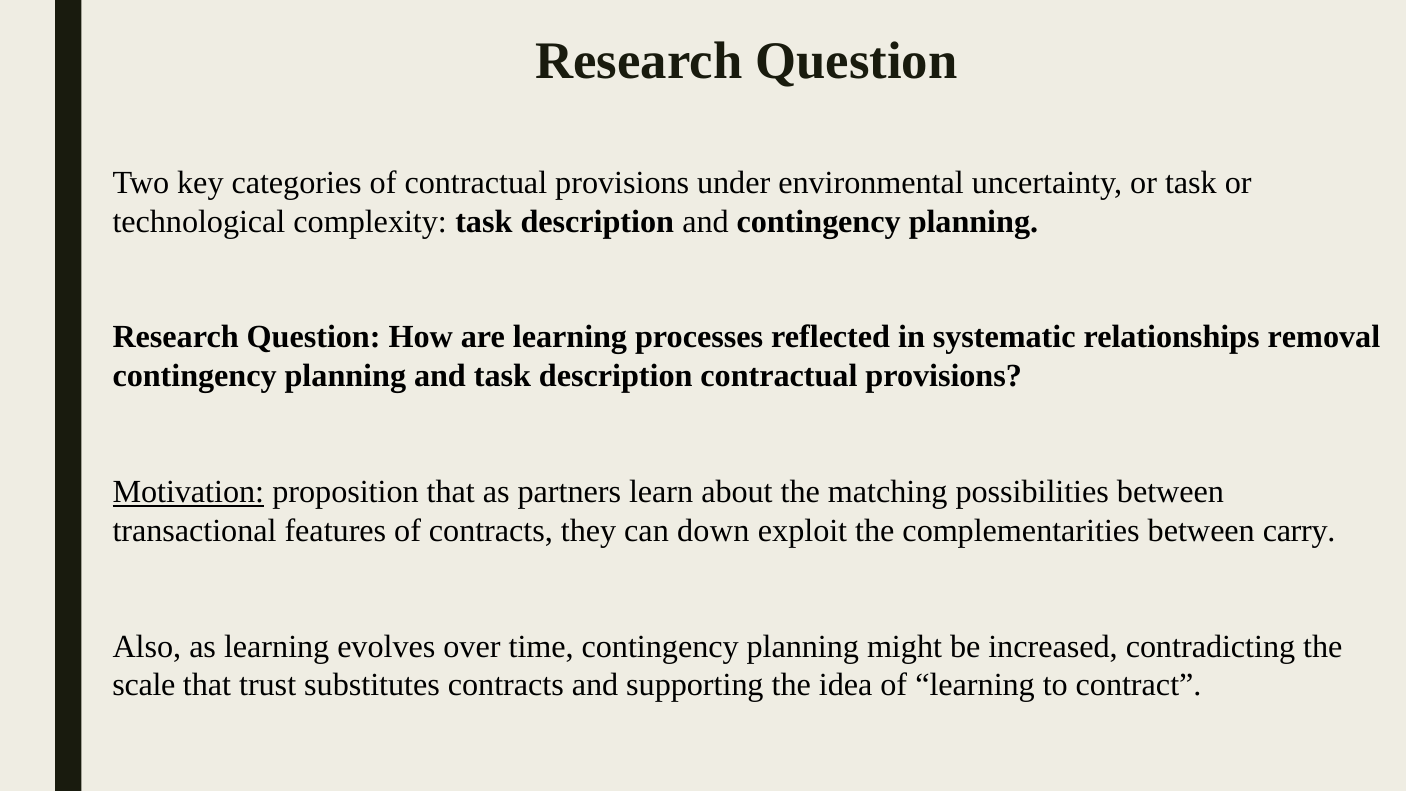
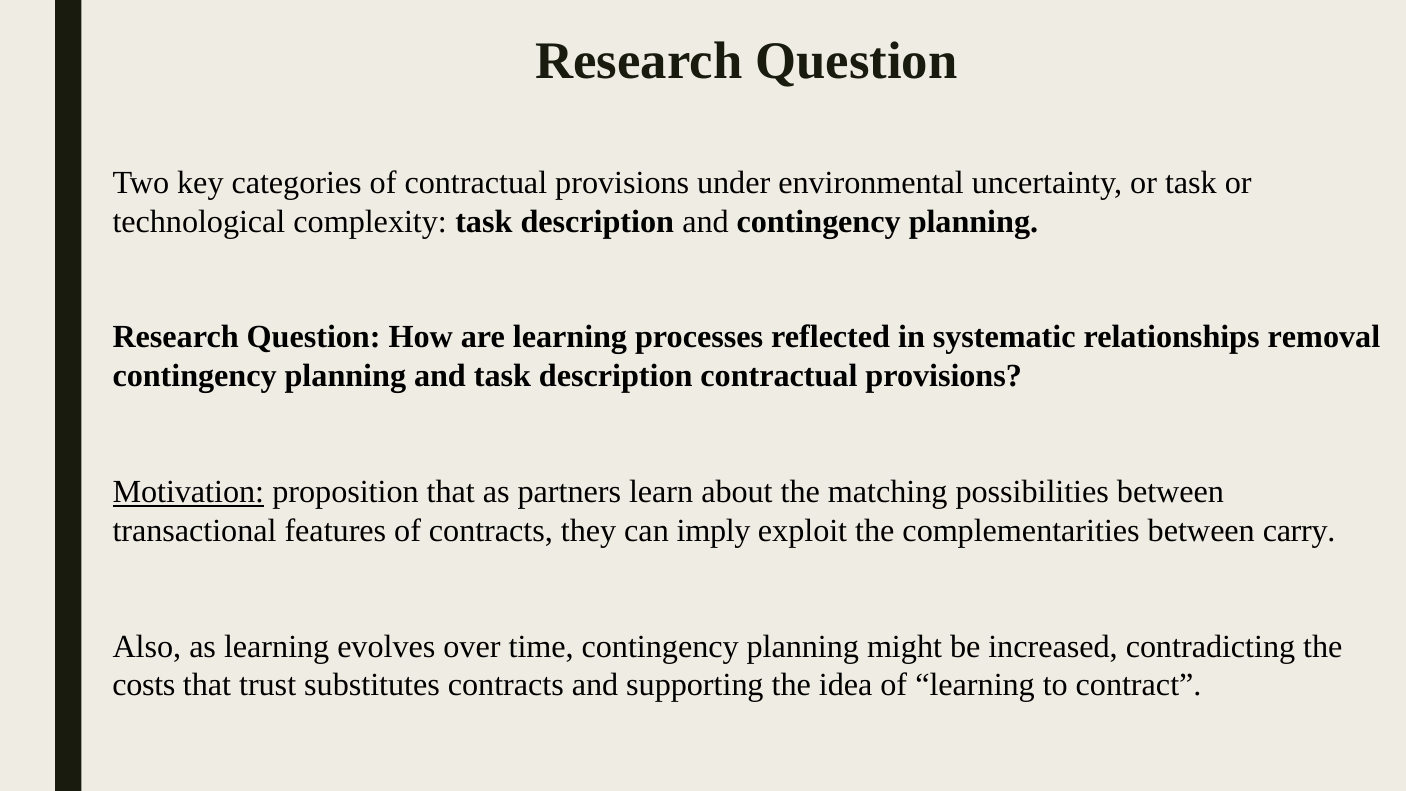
down: down -> imply
scale: scale -> costs
